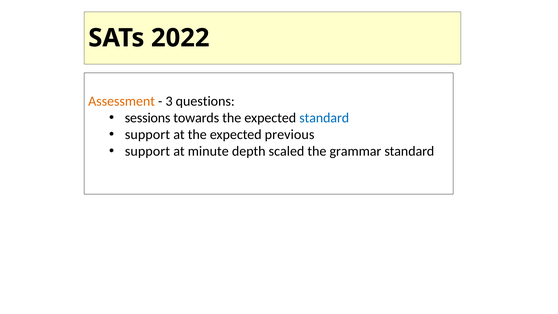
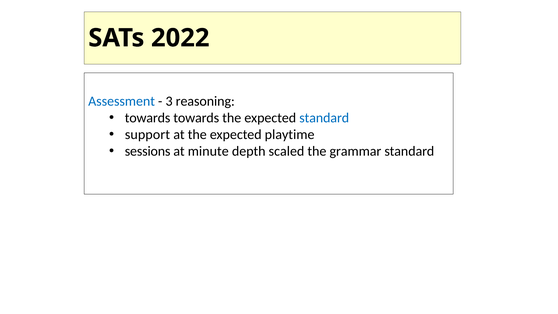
Assessment colour: orange -> blue
questions: questions -> reasoning
sessions at (148, 118): sessions -> towards
previous: previous -> playtime
support at (147, 151): support -> sessions
